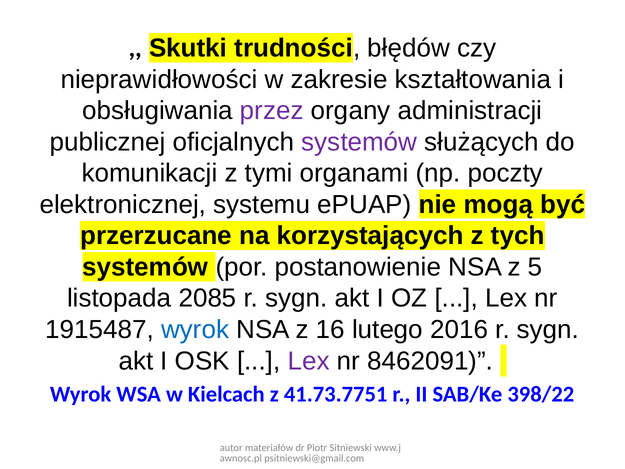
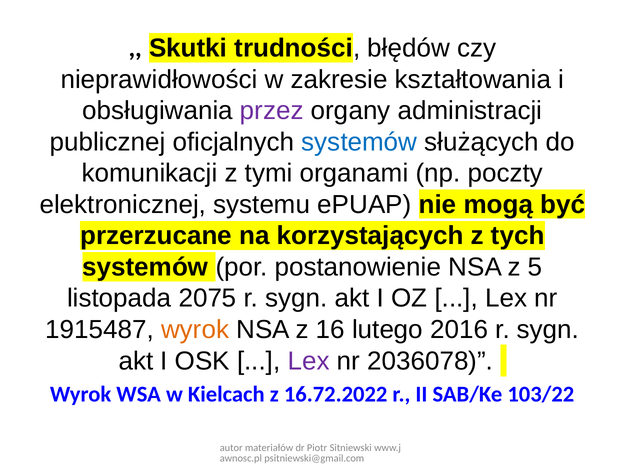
systemów at (359, 142) colour: purple -> blue
2085: 2085 -> 2075
wyrok at (195, 329) colour: blue -> orange
8462091: 8462091 -> 2036078
41.73.7751: 41.73.7751 -> 16.72.2022
398/22: 398/22 -> 103/22
